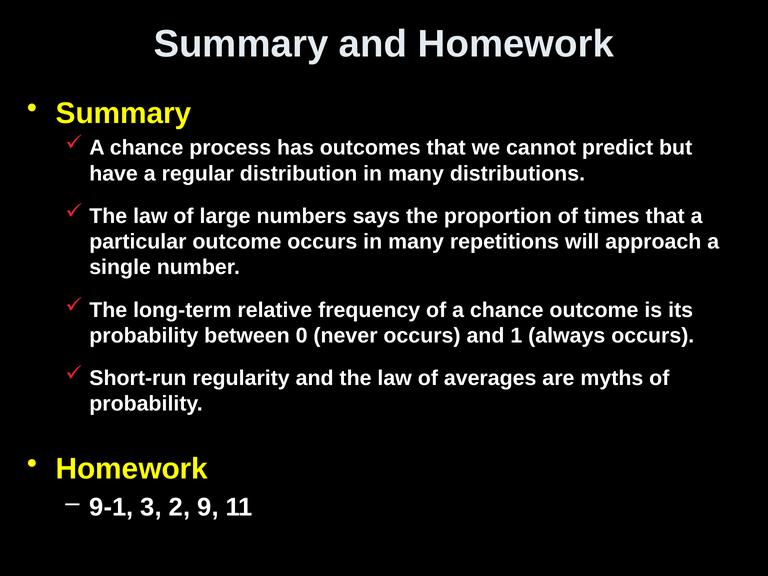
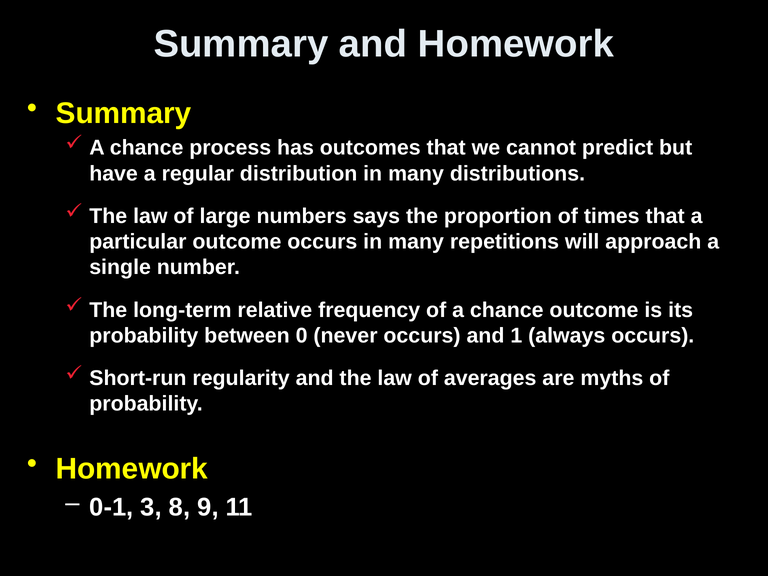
9-1: 9-1 -> 0-1
2: 2 -> 8
